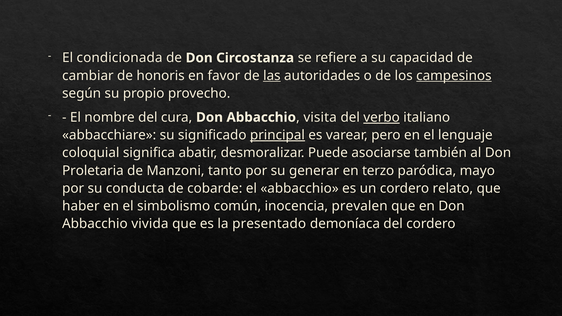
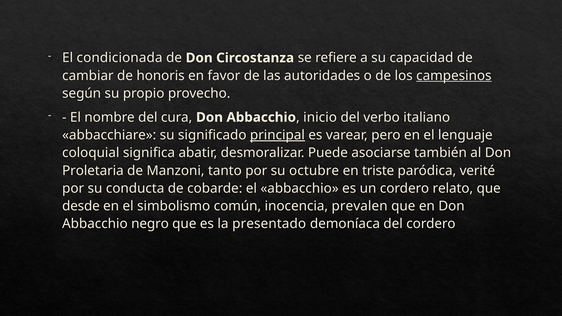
las underline: present -> none
visita: visita -> inicio
verbo underline: present -> none
generar: generar -> octubre
terzo: terzo -> triste
mayo: mayo -> verité
haber: haber -> desde
vivida: vivida -> negro
